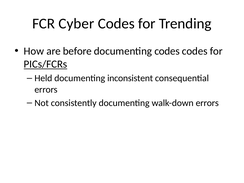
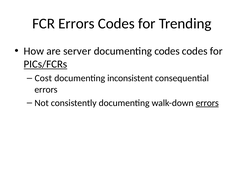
FCR Cyber: Cyber -> Errors
before: before -> server
Held: Held -> Cost
errors at (207, 103) underline: none -> present
